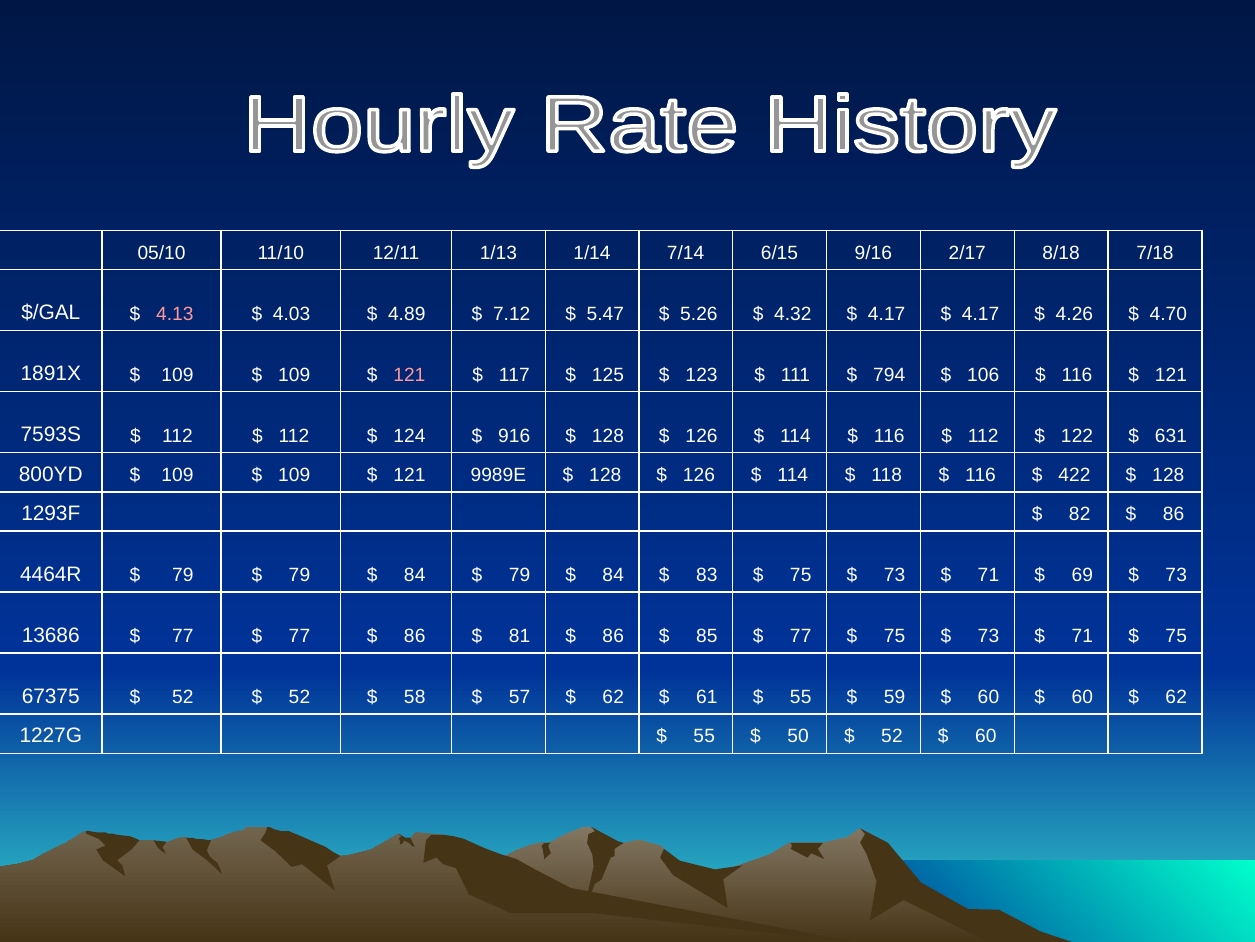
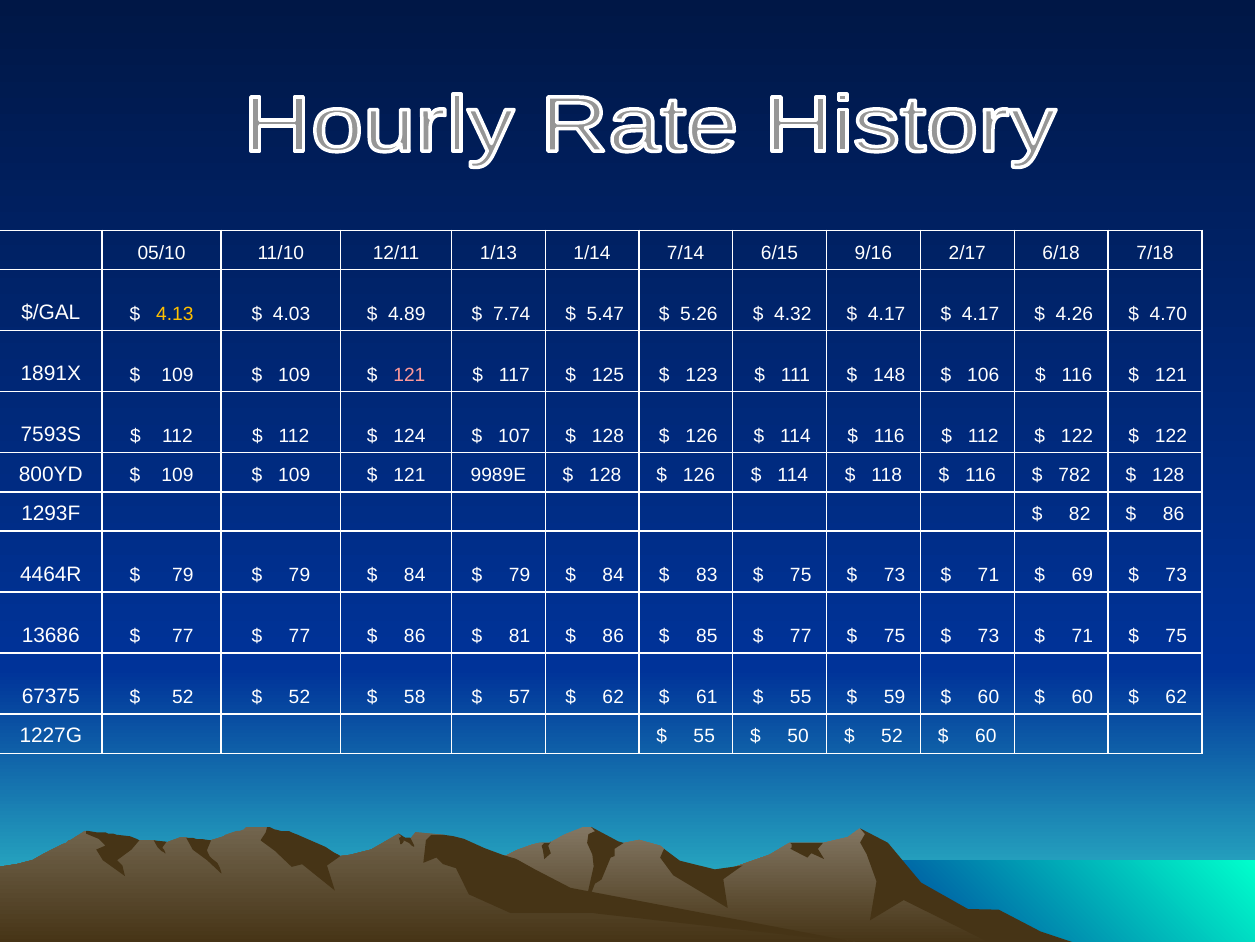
8/18: 8/18 -> 6/18
4.13 colour: pink -> yellow
7.12: 7.12 -> 7.74
794: 794 -> 148
916: 916 -> 107
631 at (1171, 436): 631 -> 122
422: 422 -> 782
